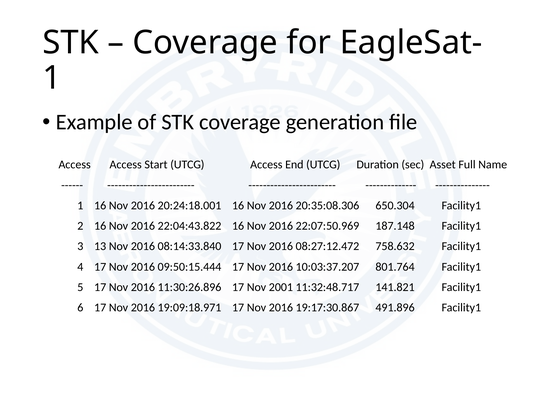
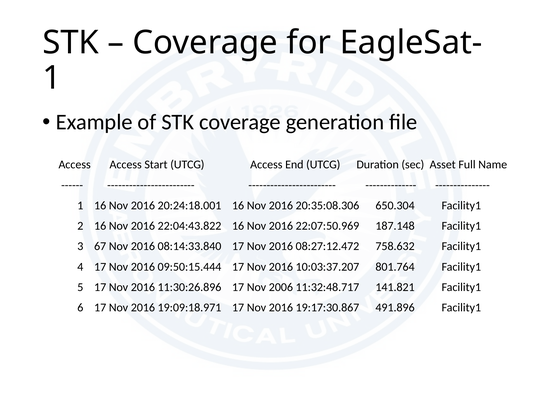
13: 13 -> 67
2001: 2001 -> 2006
